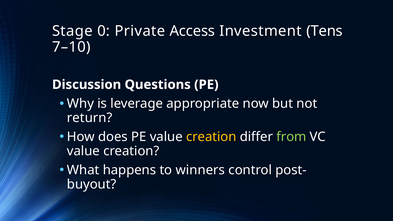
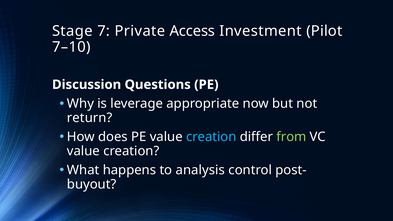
0: 0 -> 7
Tens: Tens -> Pilot
creation at (211, 137) colour: yellow -> light blue
winners: winners -> analysis
